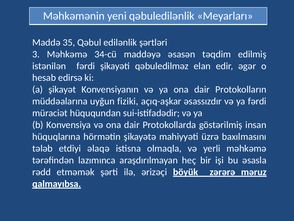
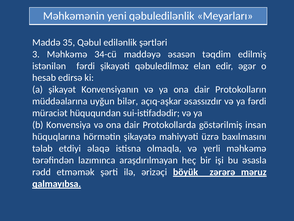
fiziki: fiziki -> bilər
